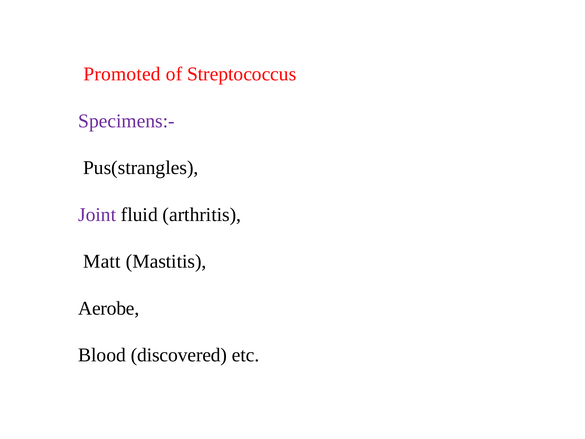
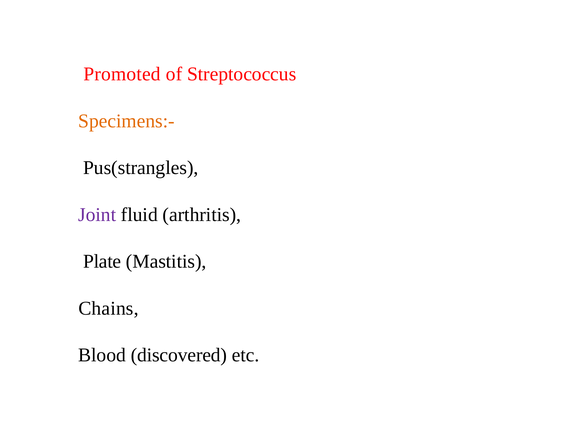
Specimens:- colour: purple -> orange
Matt: Matt -> Plate
Aerobe: Aerobe -> Chains
